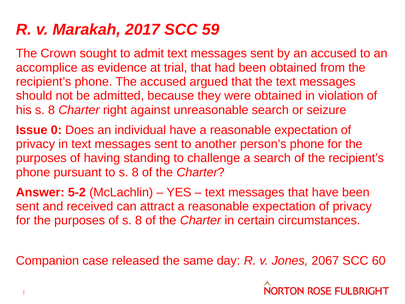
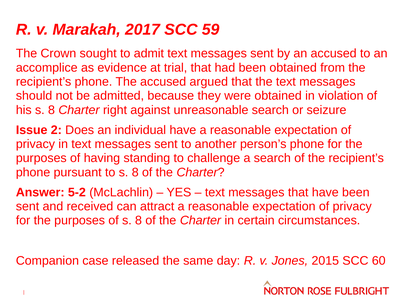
0: 0 -> 2
2067: 2067 -> 2015
